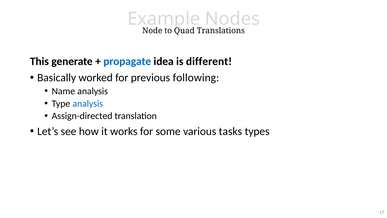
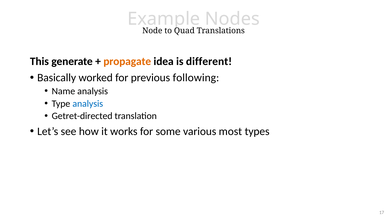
propagate colour: blue -> orange
Assign-directed: Assign-directed -> Getret-directed
tasks: tasks -> most
